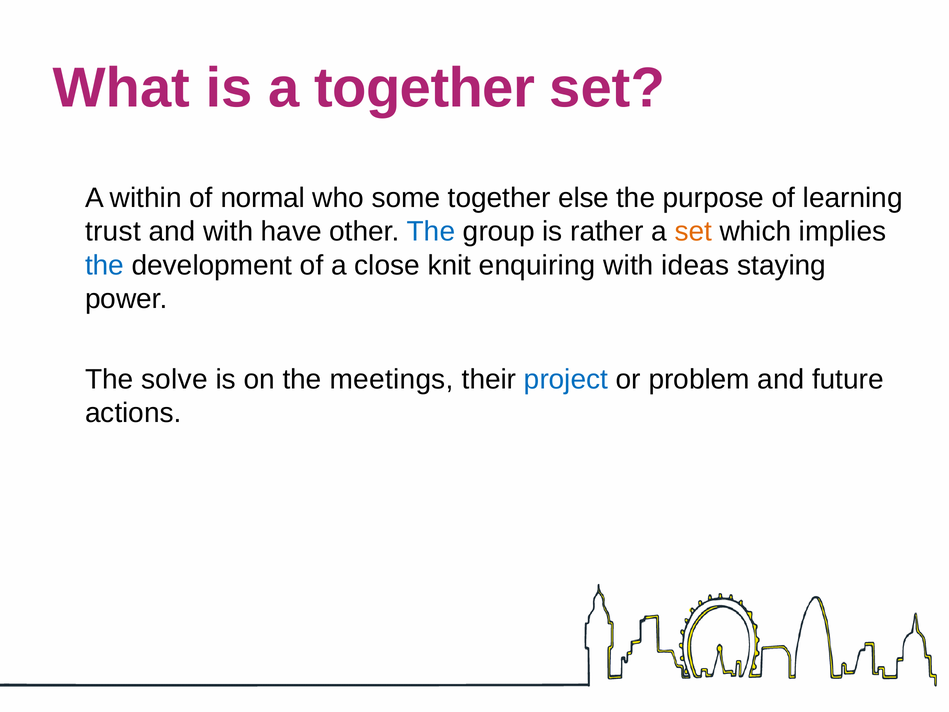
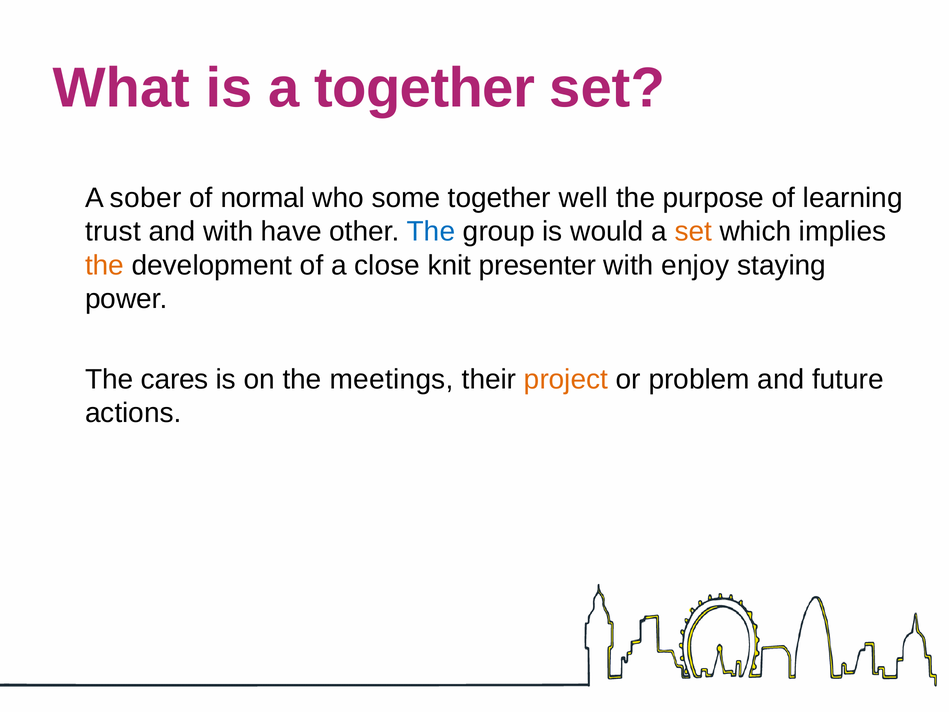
within: within -> sober
else: else -> well
rather: rather -> would
the at (105, 265) colour: blue -> orange
enquiring: enquiring -> presenter
ideas: ideas -> enjoy
solve: solve -> cares
project colour: blue -> orange
